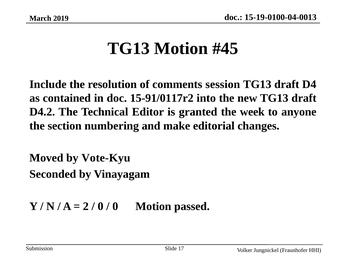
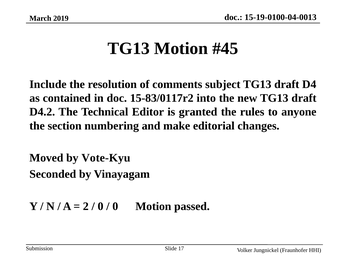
session: session -> subject
15-91/0117r2: 15-91/0117r2 -> 15-83/0117r2
week: week -> rules
